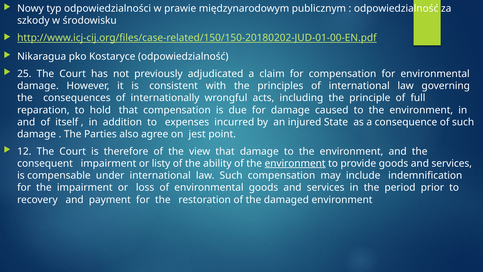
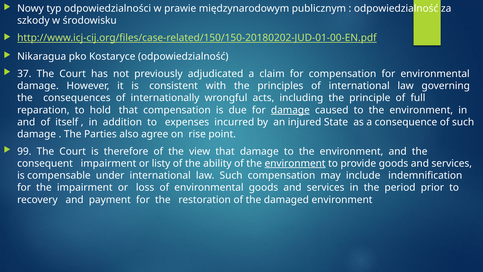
25: 25 -> 37
damage at (290, 110) underline: none -> present
jest: jest -> rise
12: 12 -> 99
